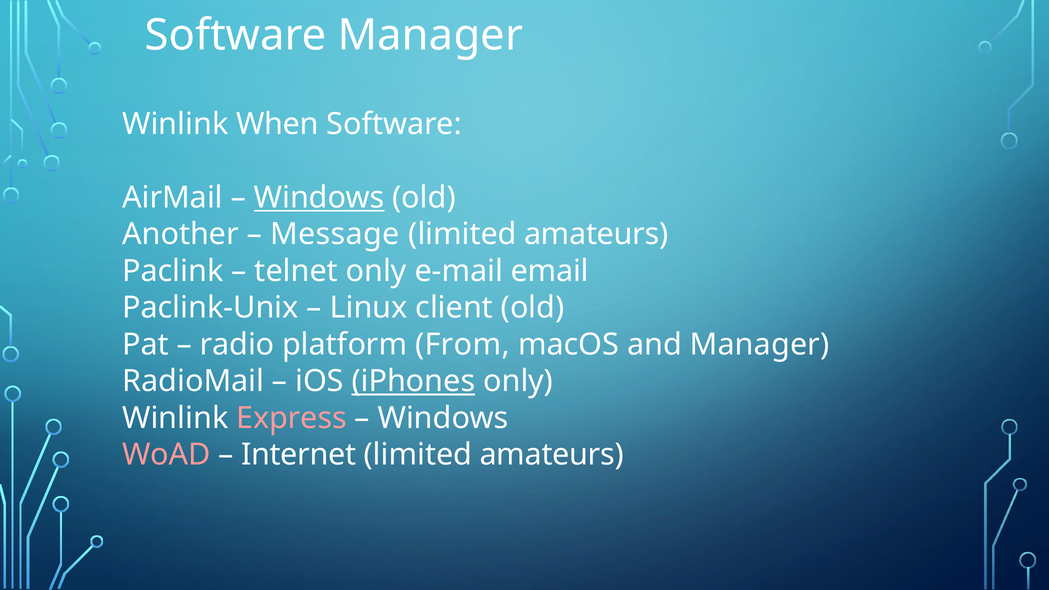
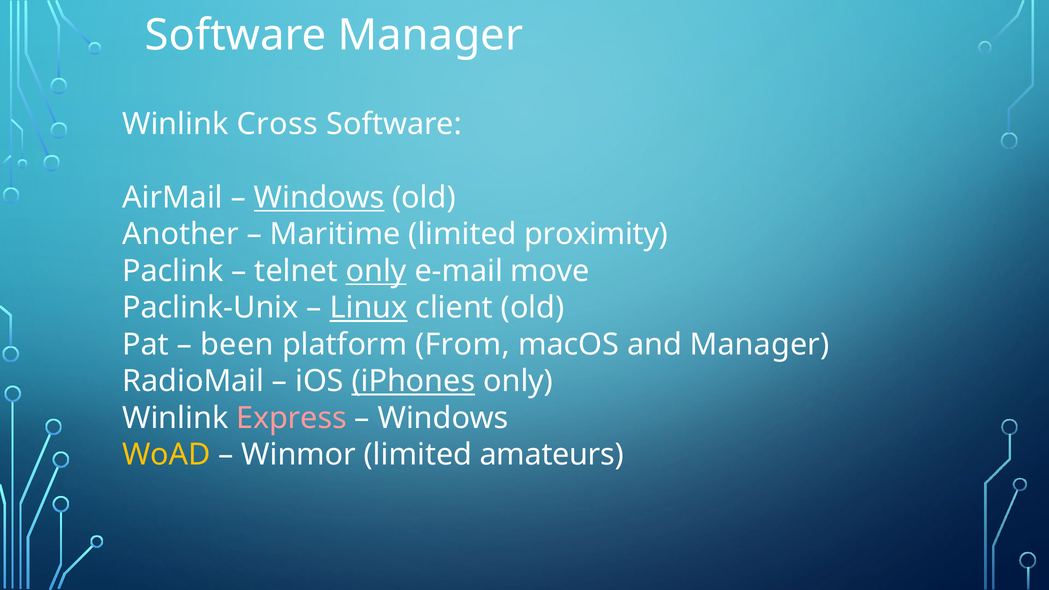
When: When -> Cross
Message: Message -> Maritime
amateurs at (596, 234): amateurs -> proximity
only at (376, 271) underline: none -> present
email: email -> move
Linux underline: none -> present
radio: radio -> been
WoAD colour: pink -> yellow
Internet: Internet -> Winmor
